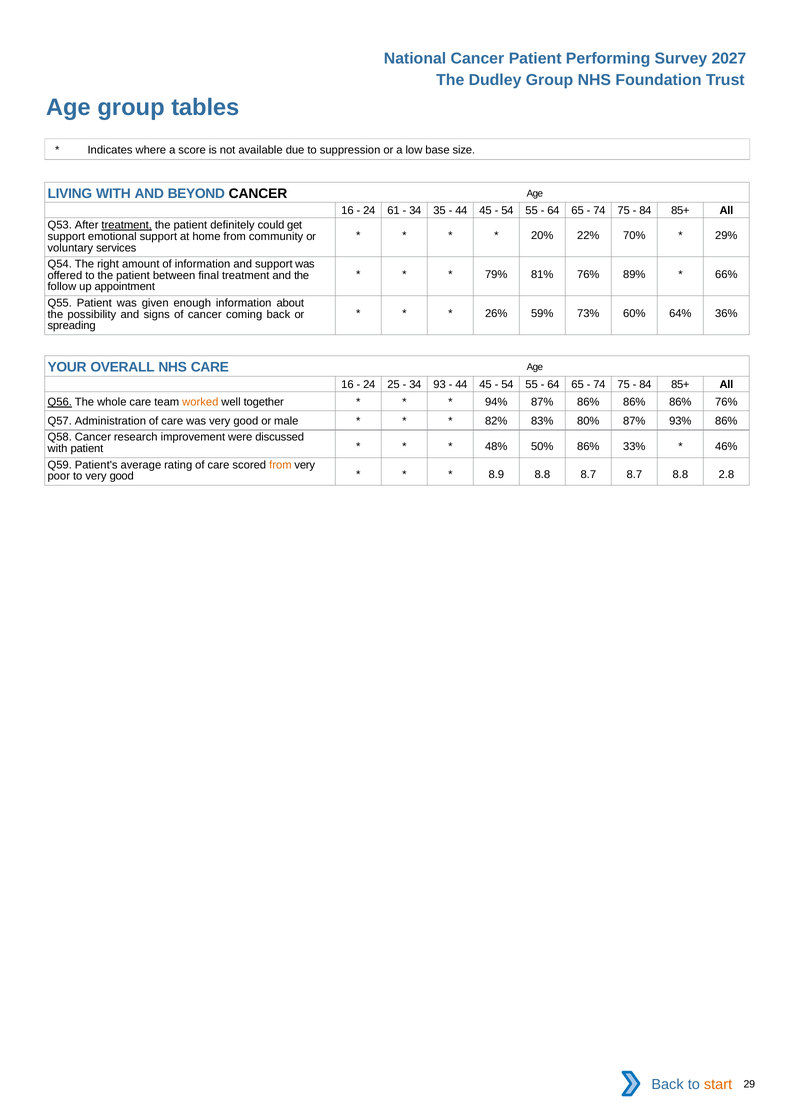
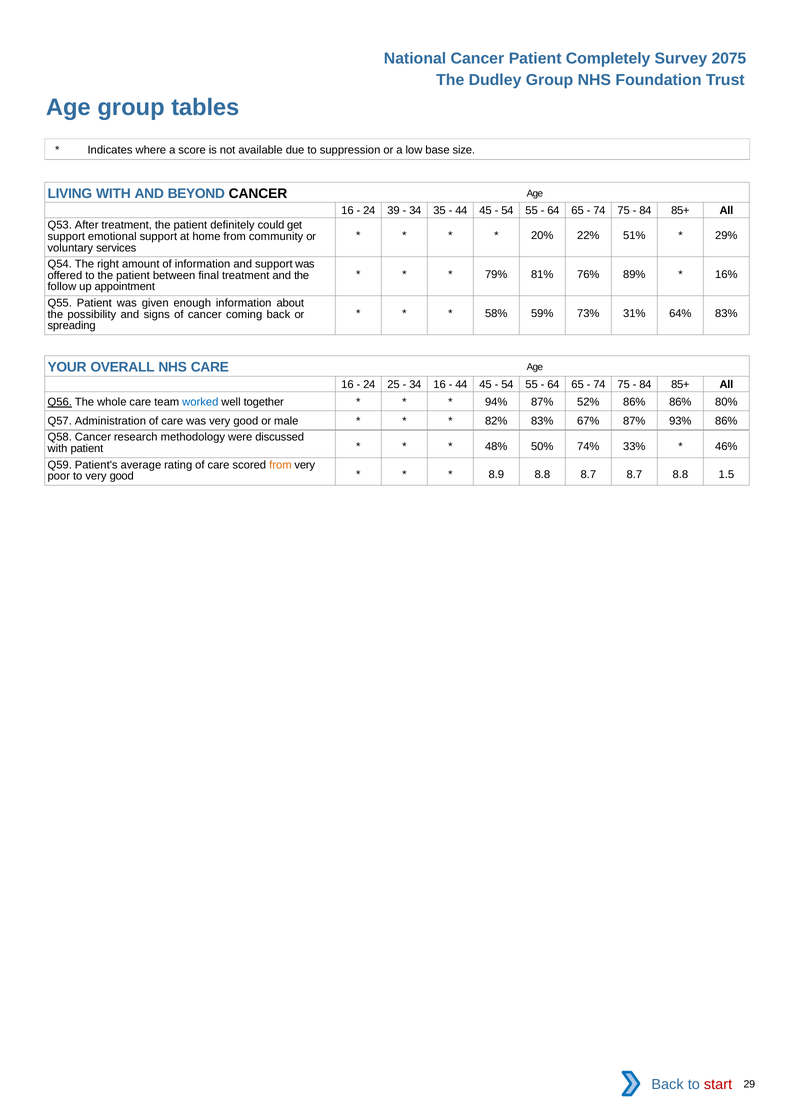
Performing: Performing -> Completely
2027: 2027 -> 2075
61: 61 -> 39
treatment at (127, 225) underline: present -> none
70%: 70% -> 51%
66%: 66% -> 16%
26%: 26% -> 58%
60%: 60% -> 31%
64% 36%: 36% -> 83%
34 93: 93 -> 16
worked colour: orange -> blue
87% 86%: 86% -> 52%
86% 76%: 76% -> 80%
80%: 80% -> 67%
improvement: improvement -> methodology
50% 86%: 86% -> 74%
2.8: 2.8 -> 1.5
start colour: orange -> red
